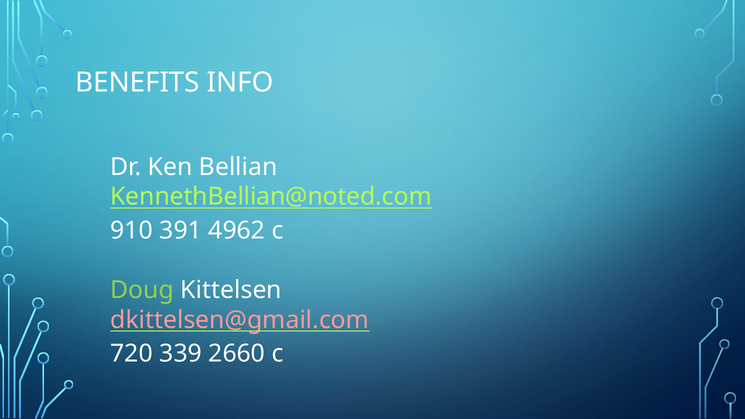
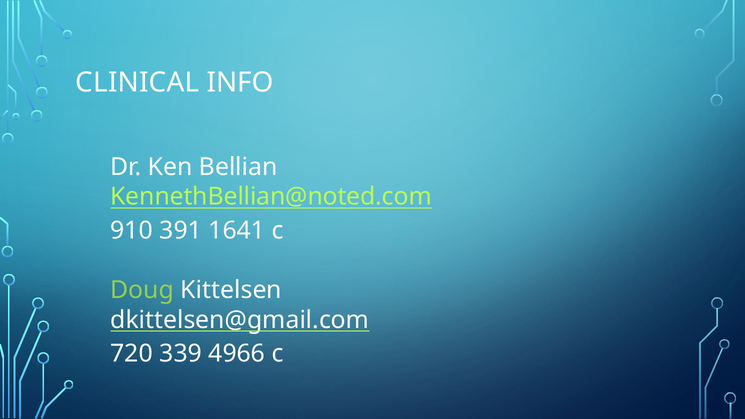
BENEFITS: BENEFITS -> CLINICAL
4962: 4962 -> 1641
dkittelsen@gmail.com colour: pink -> white
2660: 2660 -> 4966
